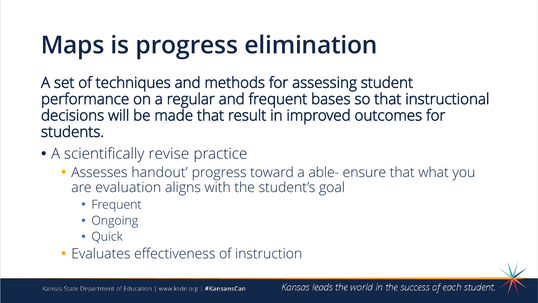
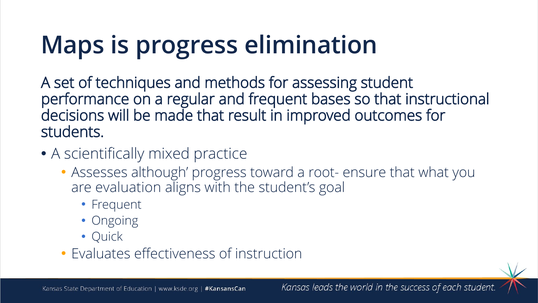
revise: revise -> mixed
handout: handout -> although
able-: able- -> root-
